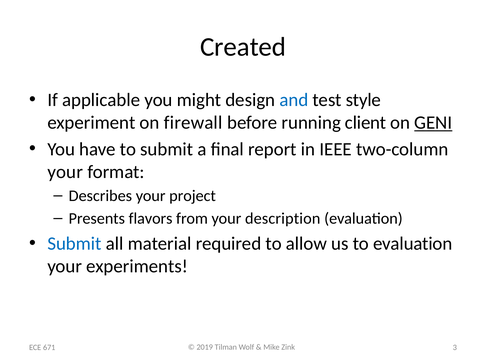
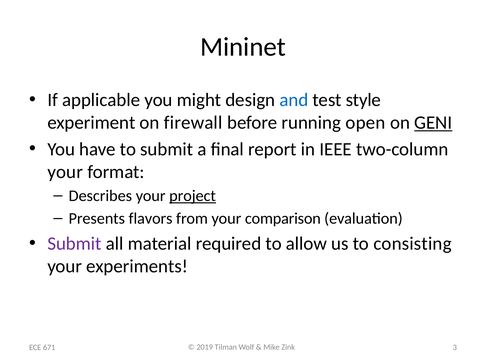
Created: Created -> Mininet
client: client -> open
project underline: none -> present
description: description -> comparison
Submit at (74, 244) colour: blue -> purple
to evaluation: evaluation -> consisting
